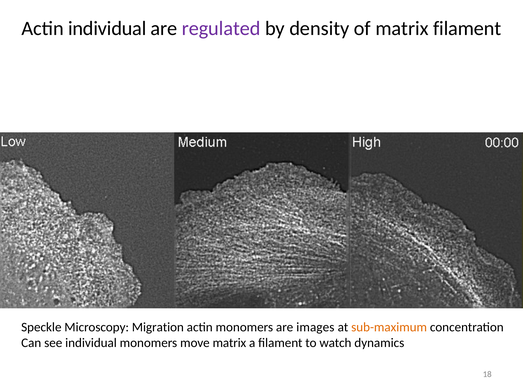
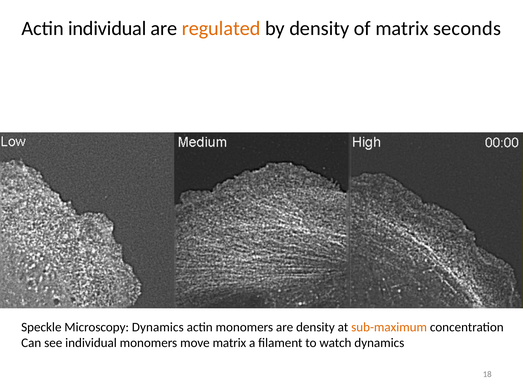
regulated colour: purple -> orange
matrix filament: filament -> seconds
Microscopy Migration: Migration -> Dynamics
are images: images -> density
